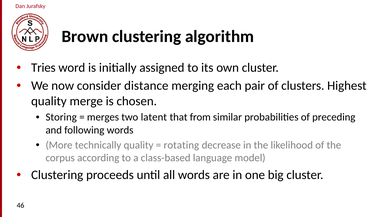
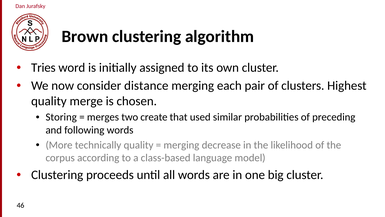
latent: latent -> create
from: from -> used
rotating at (181, 145): rotating -> merging
